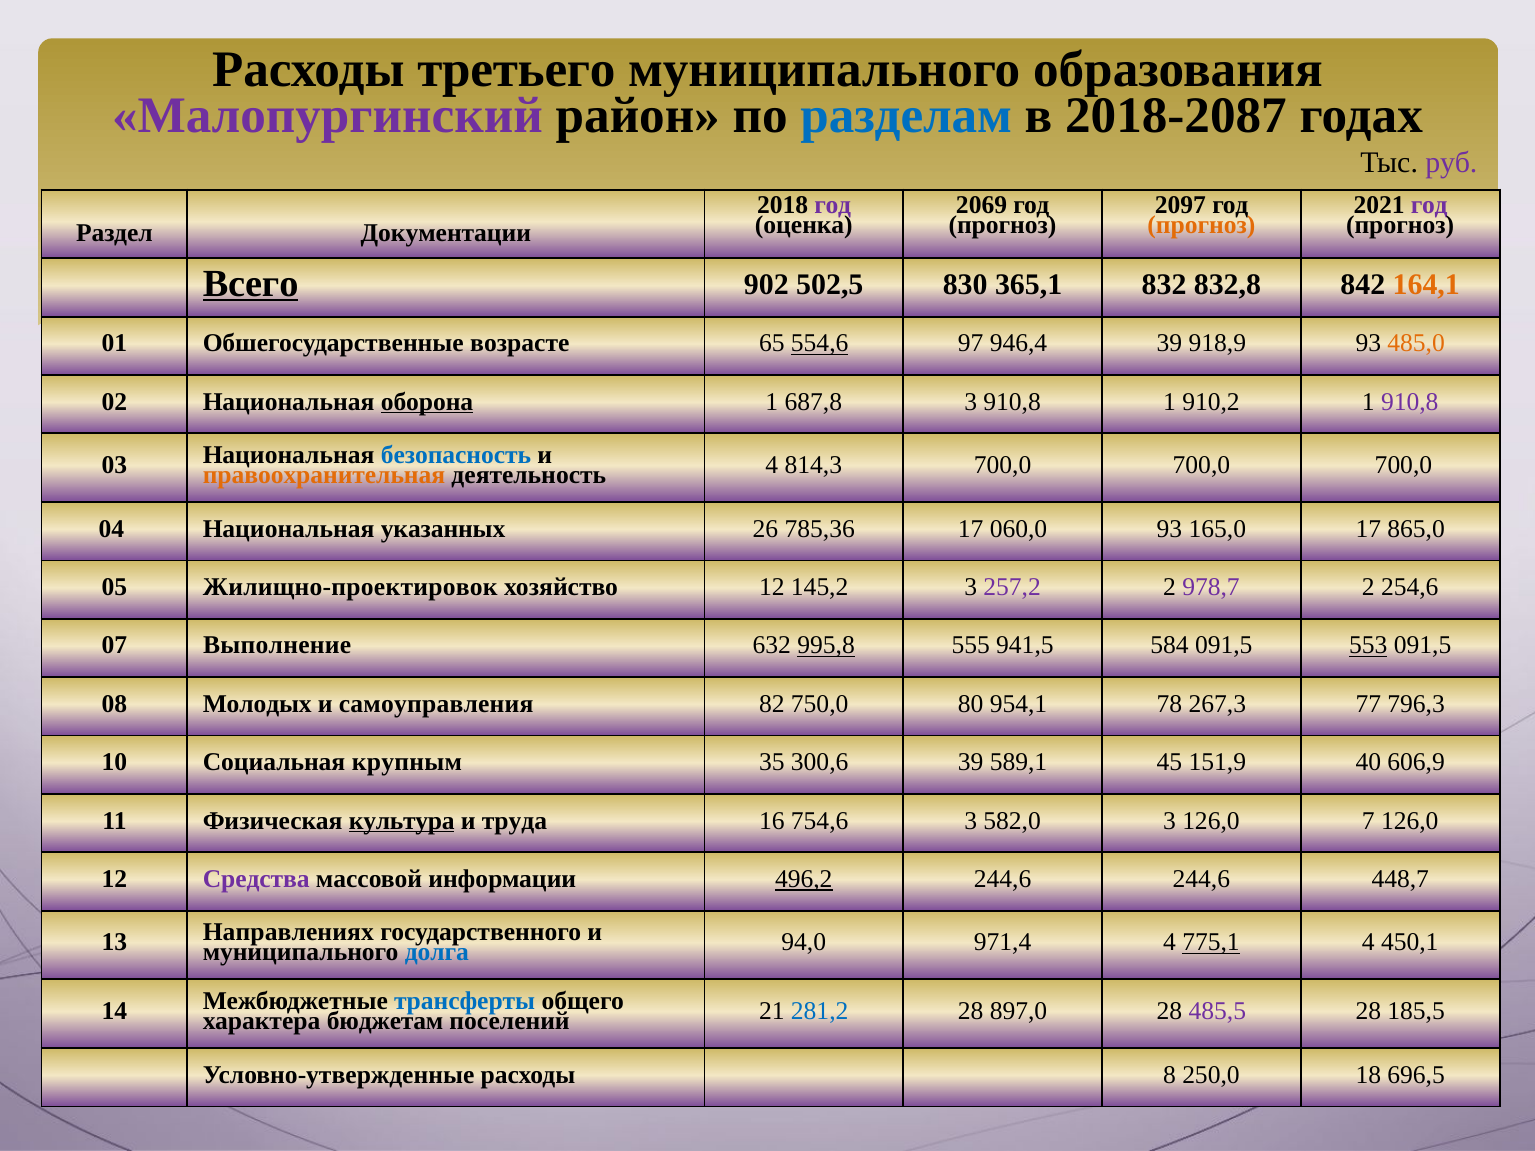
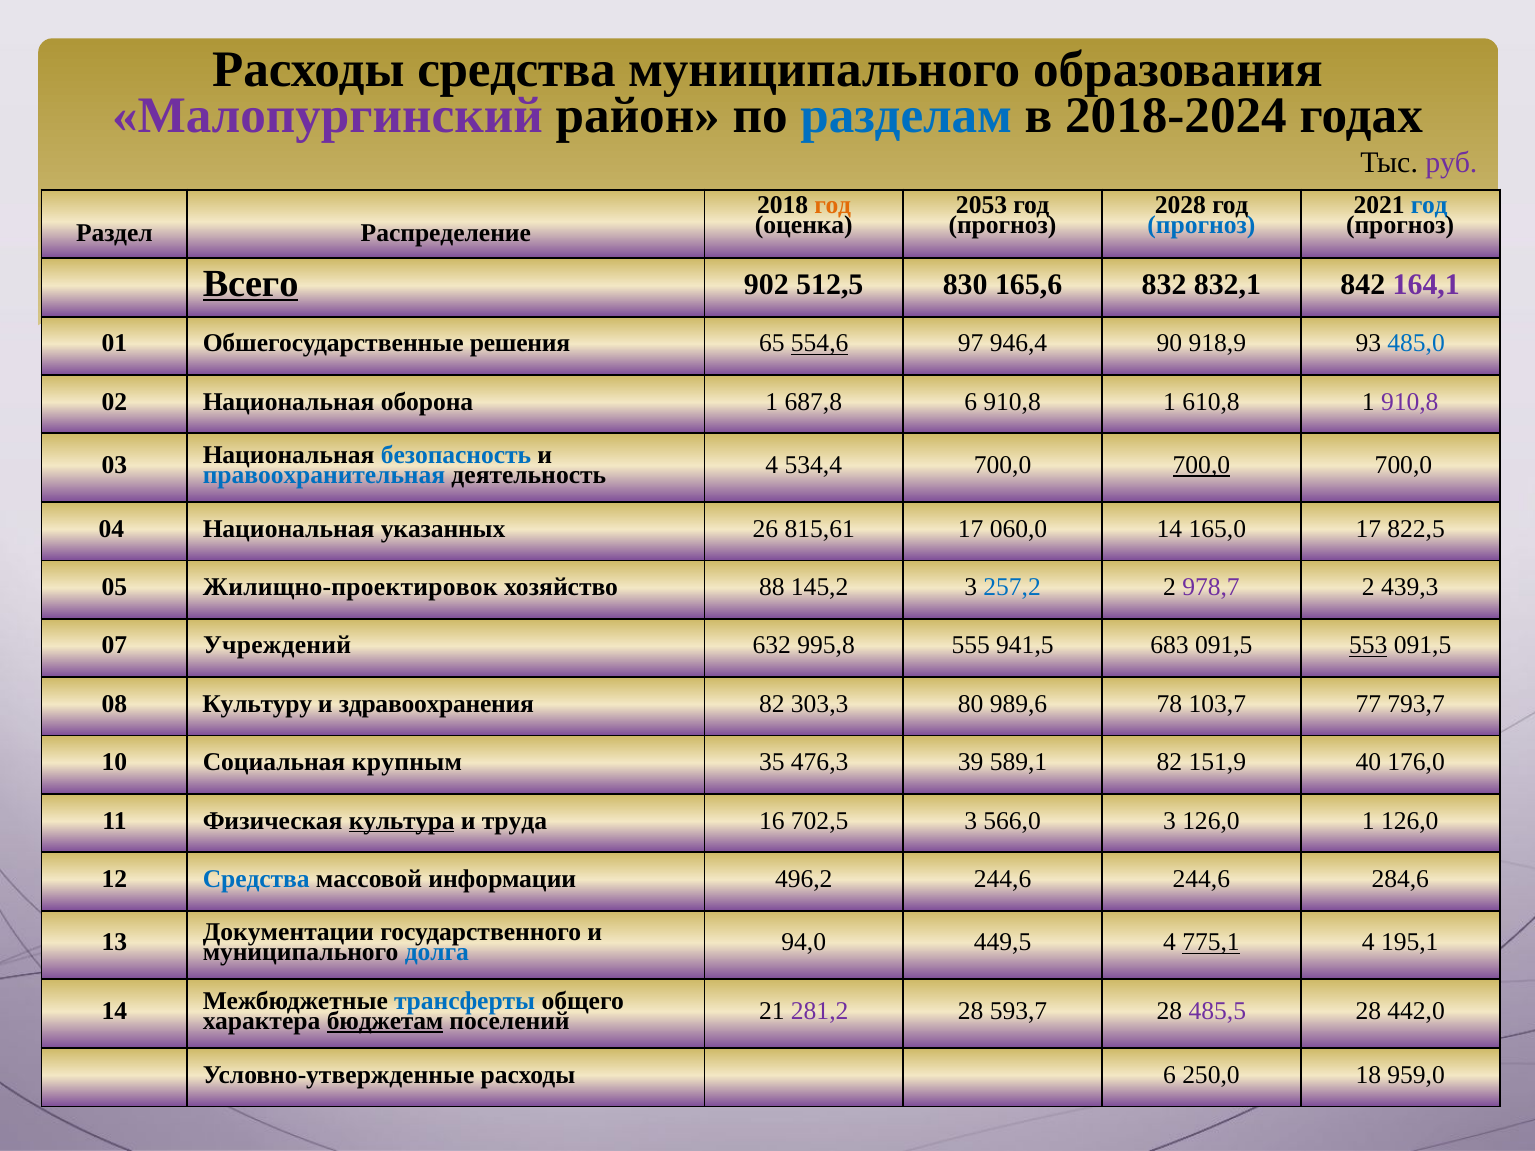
Расходы третьего: третьего -> средства
2018-2087: 2018-2087 -> 2018-2024
год at (833, 205) colour: purple -> orange
2069: 2069 -> 2053
2097: 2097 -> 2028
год at (1429, 205) colour: purple -> blue
прогноз at (1201, 225) colour: orange -> blue
Документации: Документации -> Распределение
502,5: 502,5 -> 512,5
365,1: 365,1 -> 165,6
832,8: 832,8 -> 832,1
164,1 colour: orange -> purple
возрасте: возрасте -> решения
946,4 39: 39 -> 90
485,0 colour: orange -> blue
оборона underline: present -> none
687,8 3: 3 -> 6
910,2: 910,2 -> 610,8
правоохранительная colour: orange -> blue
814,3: 814,3 -> 534,4
700,0 at (1201, 465) underline: none -> present
785,36: 785,36 -> 815,61
060,0 93: 93 -> 14
865,0: 865,0 -> 822,5
хозяйство 12: 12 -> 88
257,2 colour: purple -> blue
254,6: 254,6 -> 439,3
Выполнение: Выполнение -> Учреждений
995,8 underline: present -> none
584: 584 -> 683
Молодых: Молодых -> Культуру
самоуправления: самоуправления -> здравоохранения
750,0: 750,0 -> 303,3
954,1: 954,1 -> 989,6
267,3: 267,3 -> 103,7
796,3: 796,3 -> 793,7
300,6: 300,6 -> 476,3
589,1 45: 45 -> 82
606,9: 606,9 -> 176,0
754,6: 754,6 -> 702,5
582,0: 582,0 -> 566,0
126,0 7: 7 -> 1
Средства at (256, 879) colour: purple -> blue
496,2 underline: present -> none
448,7: 448,7 -> 284,6
Направлениях: Направлениях -> Документации
971,4: 971,4 -> 449,5
450,1: 450,1 -> 195,1
бюджетам underline: none -> present
281,2 colour: blue -> purple
897,0: 897,0 -> 593,7
185,5: 185,5 -> 442,0
расходы 8: 8 -> 6
696,5: 696,5 -> 959,0
